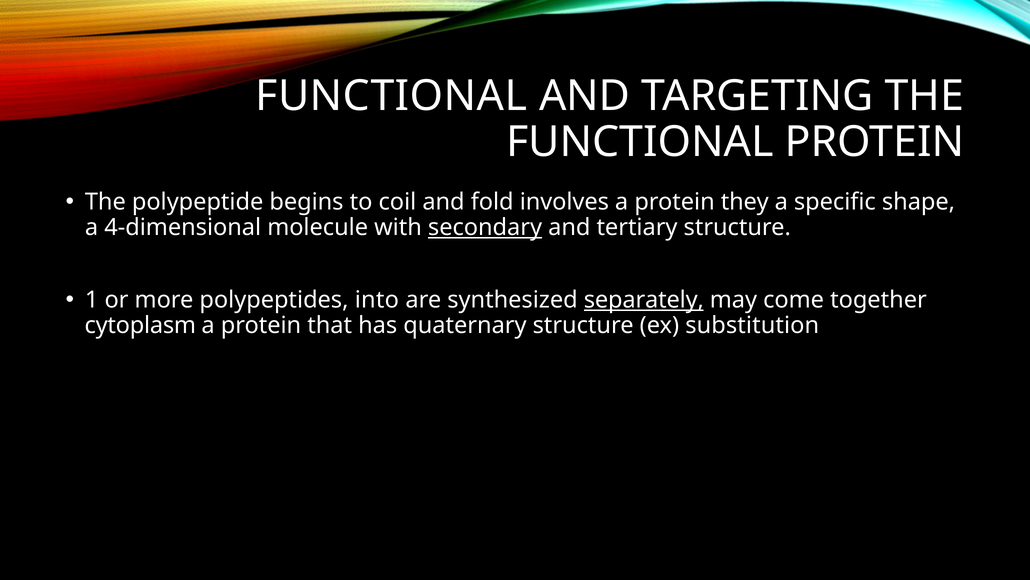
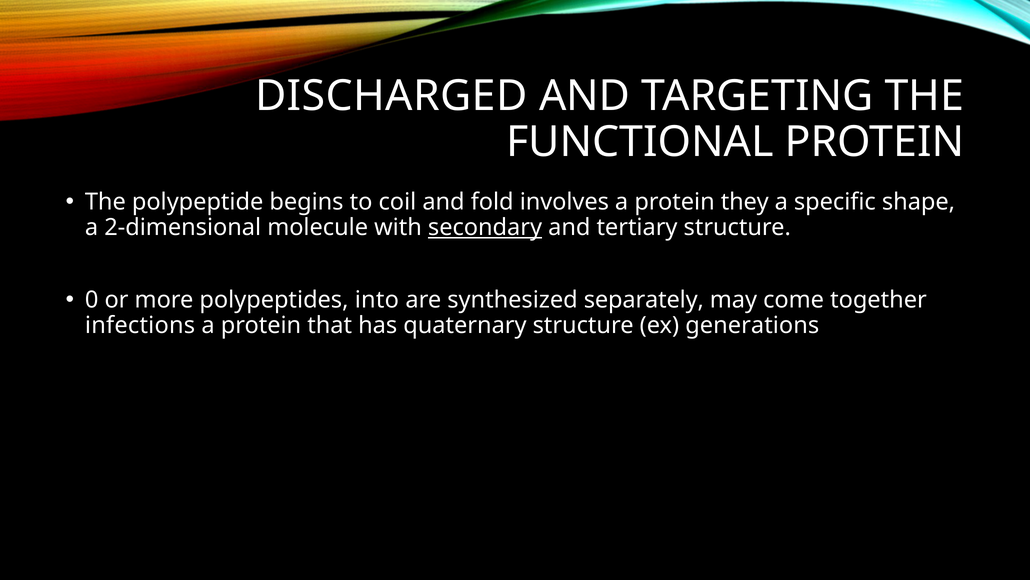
FUNCTIONAL at (391, 96): FUNCTIONAL -> DISCHARGED
4-dimensional: 4-dimensional -> 2-dimensional
1: 1 -> 0
separately underline: present -> none
cytoplasm: cytoplasm -> infections
substitution: substitution -> generations
